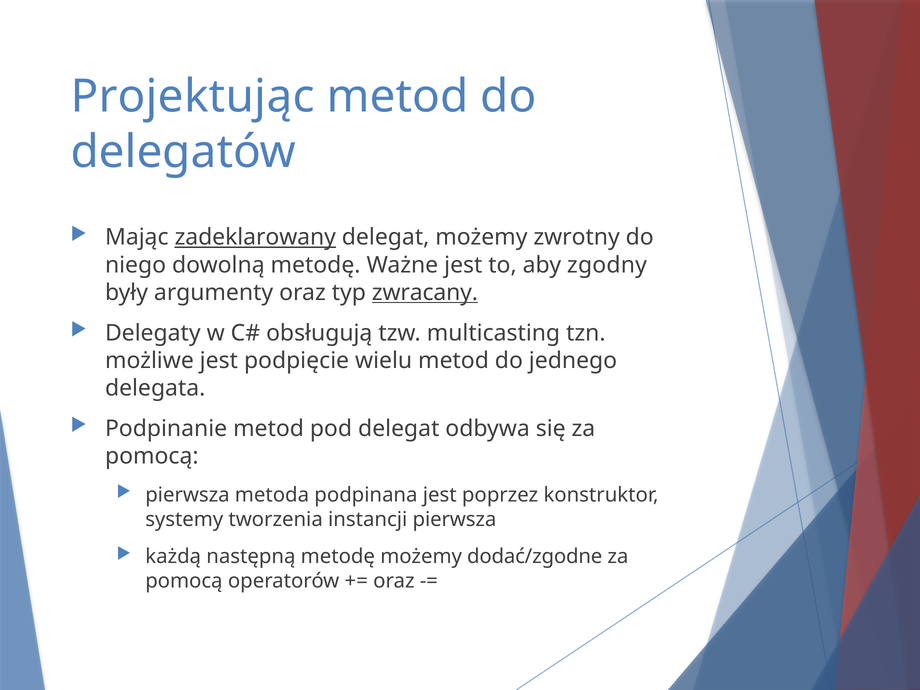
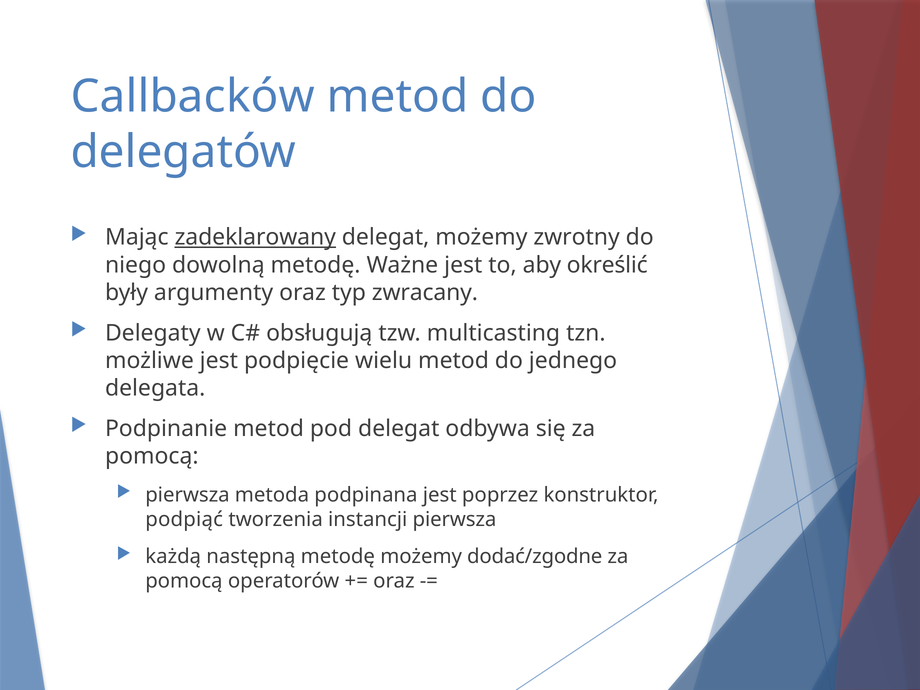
Projektując: Projektując -> Callbacków
zgodny: zgodny -> określić
zwracany underline: present -> none
systemy: systemy -> podpiąć
